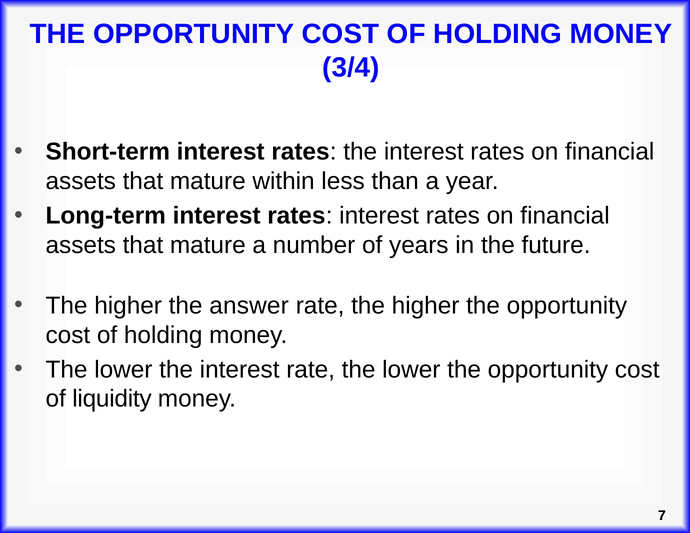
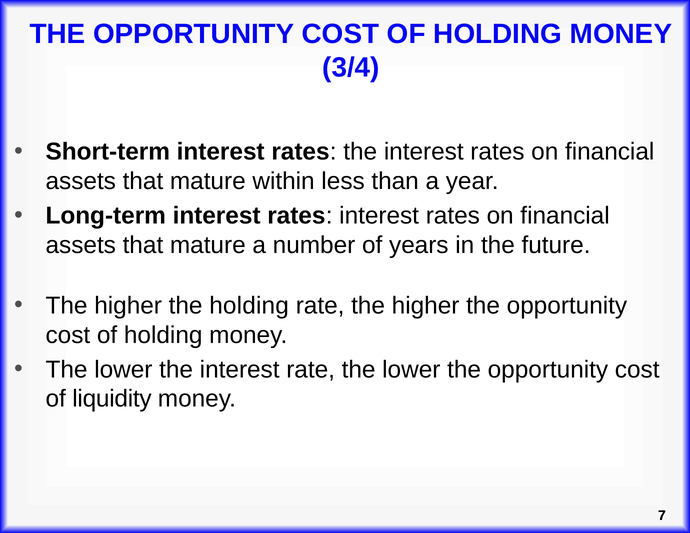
the answer: answer -> holding
